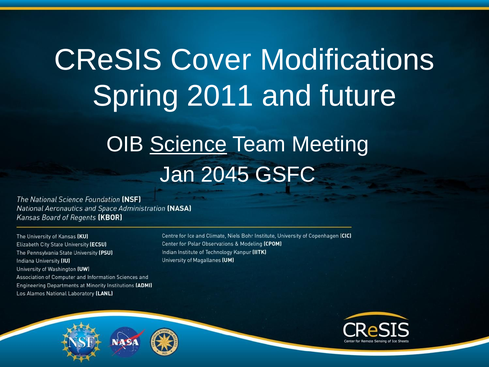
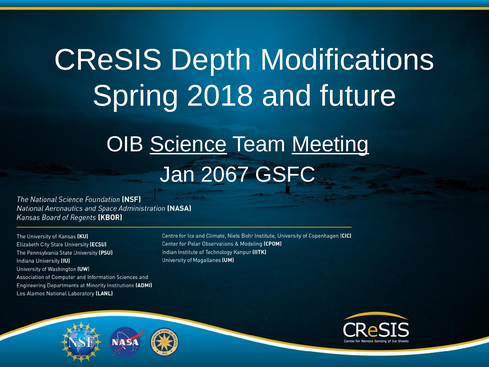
Cover: Cover -> Depth
2011: 2011 -> 2018
Meeting underline: none -> present
2045: 2045 -> 2067
